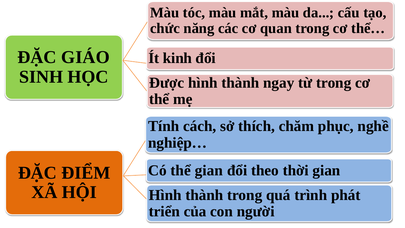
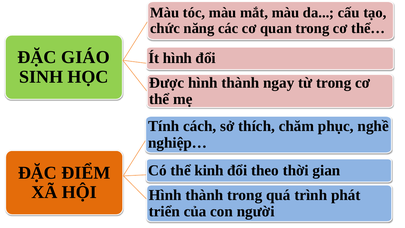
Ít kinh: kinh -> hình
thể gian: gian -> kinh
